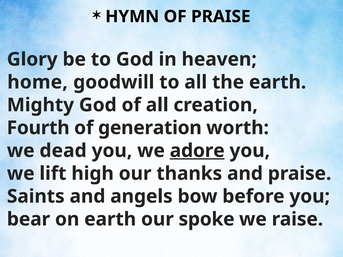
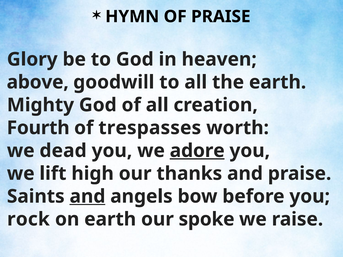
home: home -> above
generation: generation -> trespasses
and at (87, 197) underline: none -> present
bear: bear -> rock
